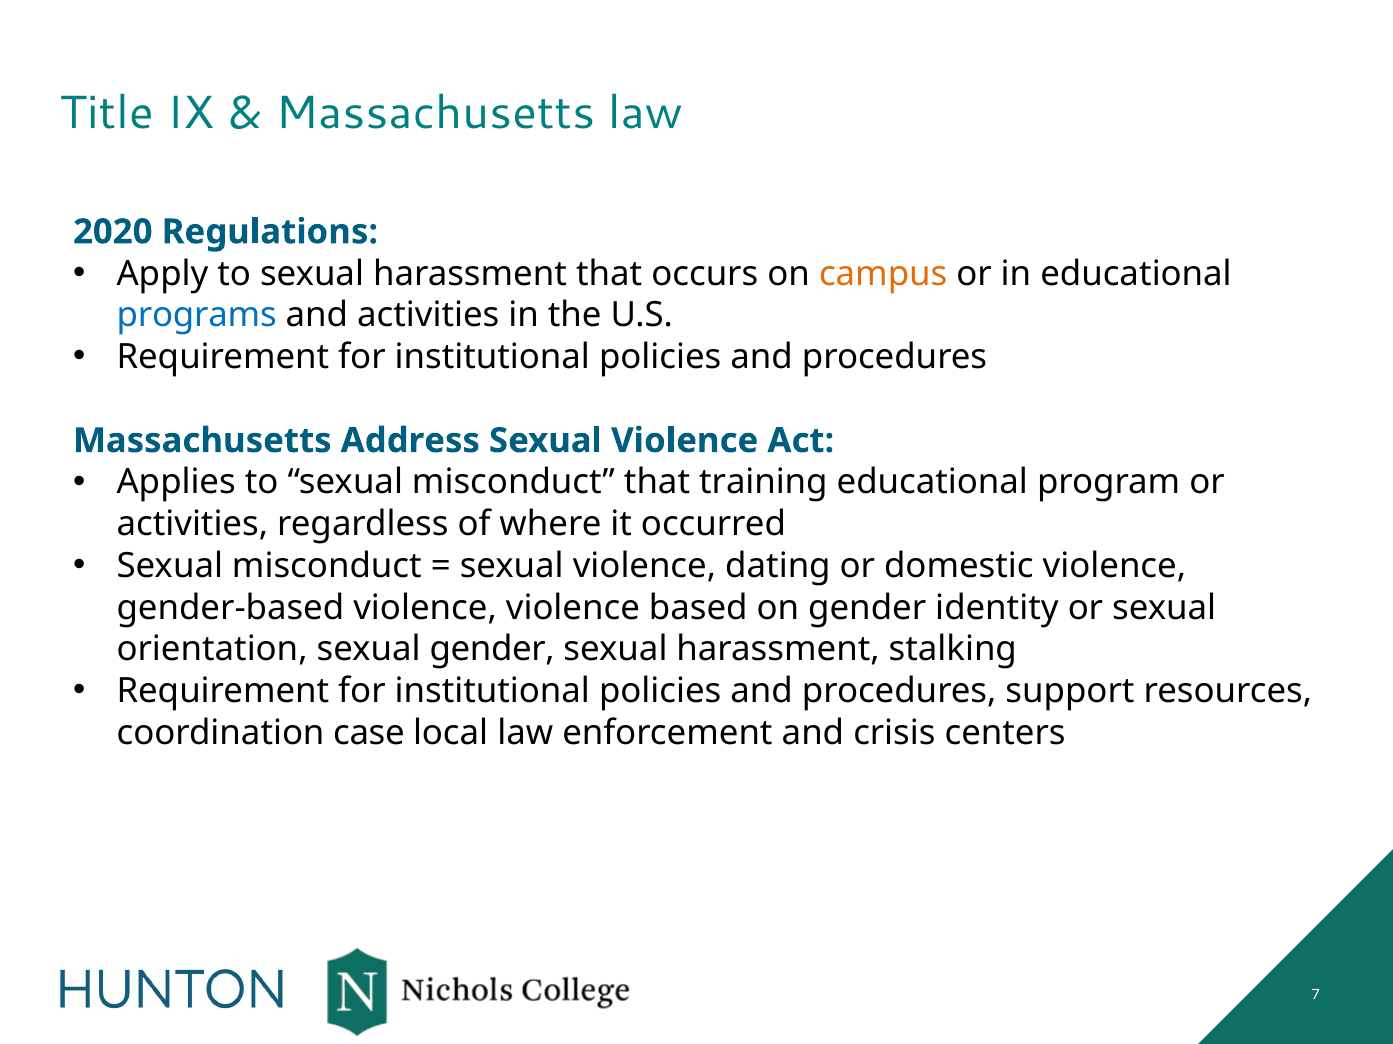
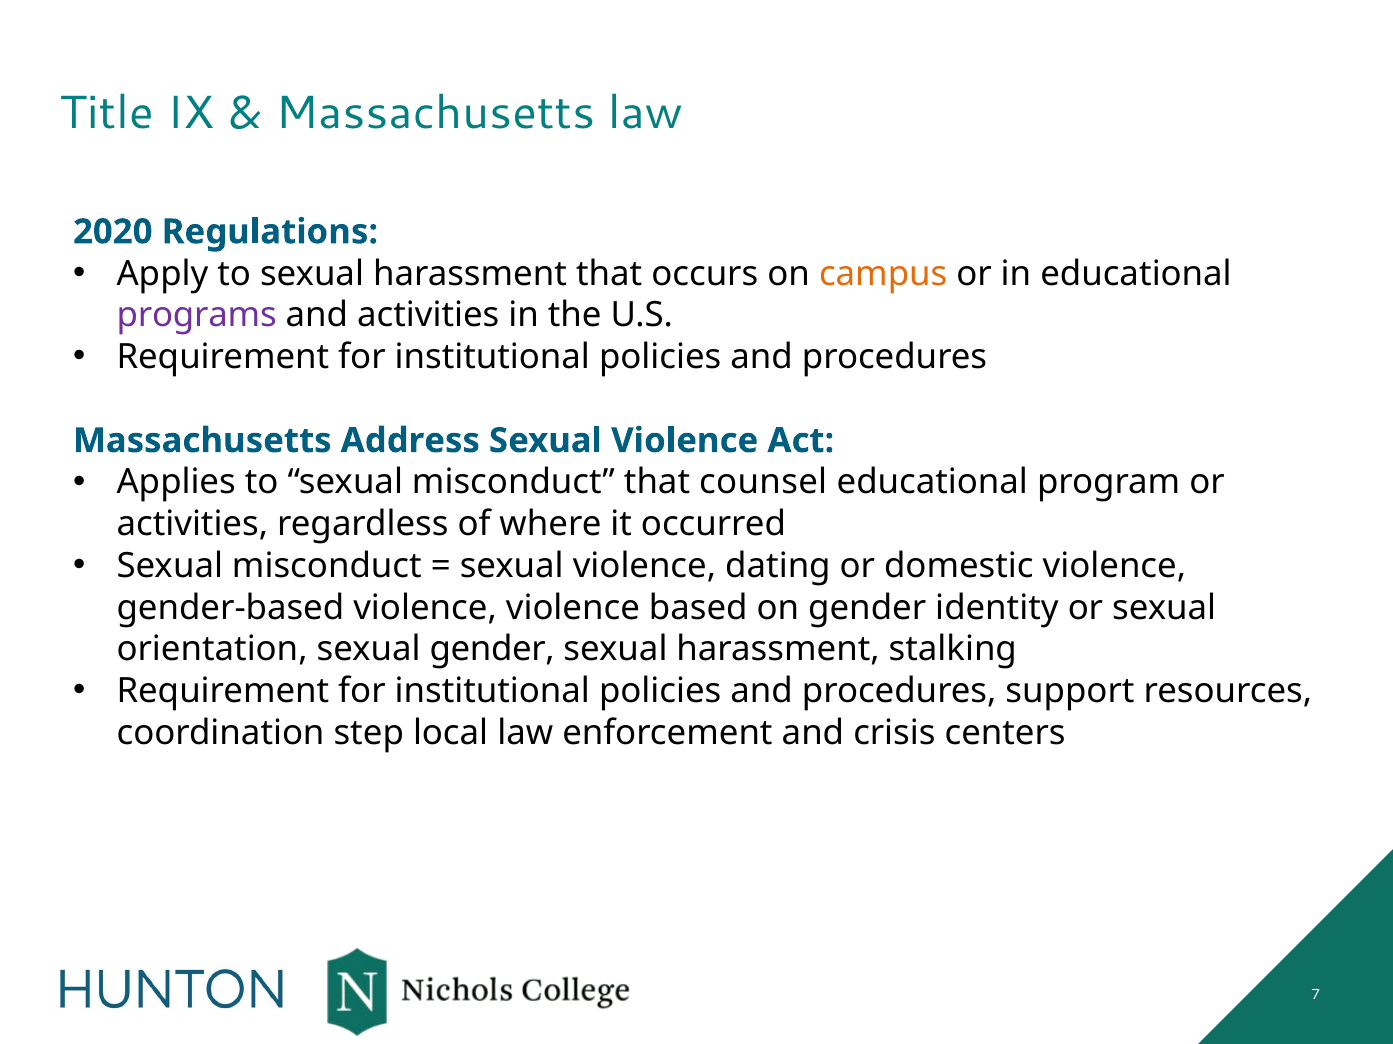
programs colour: blue -> purple
training: training -> counsel
case: case -> step
